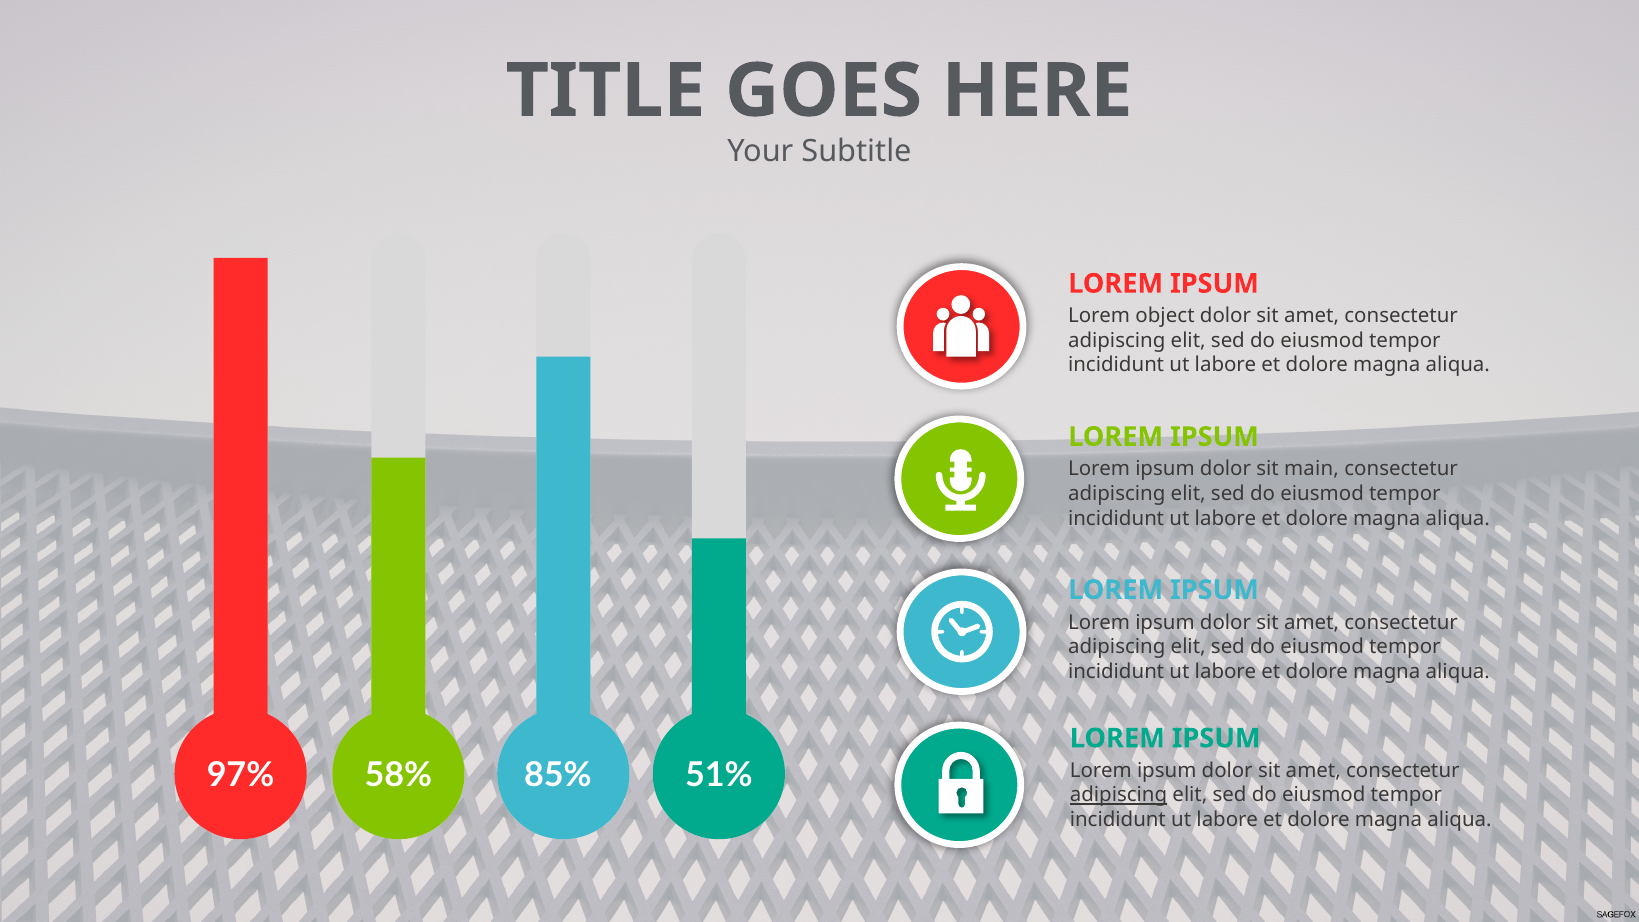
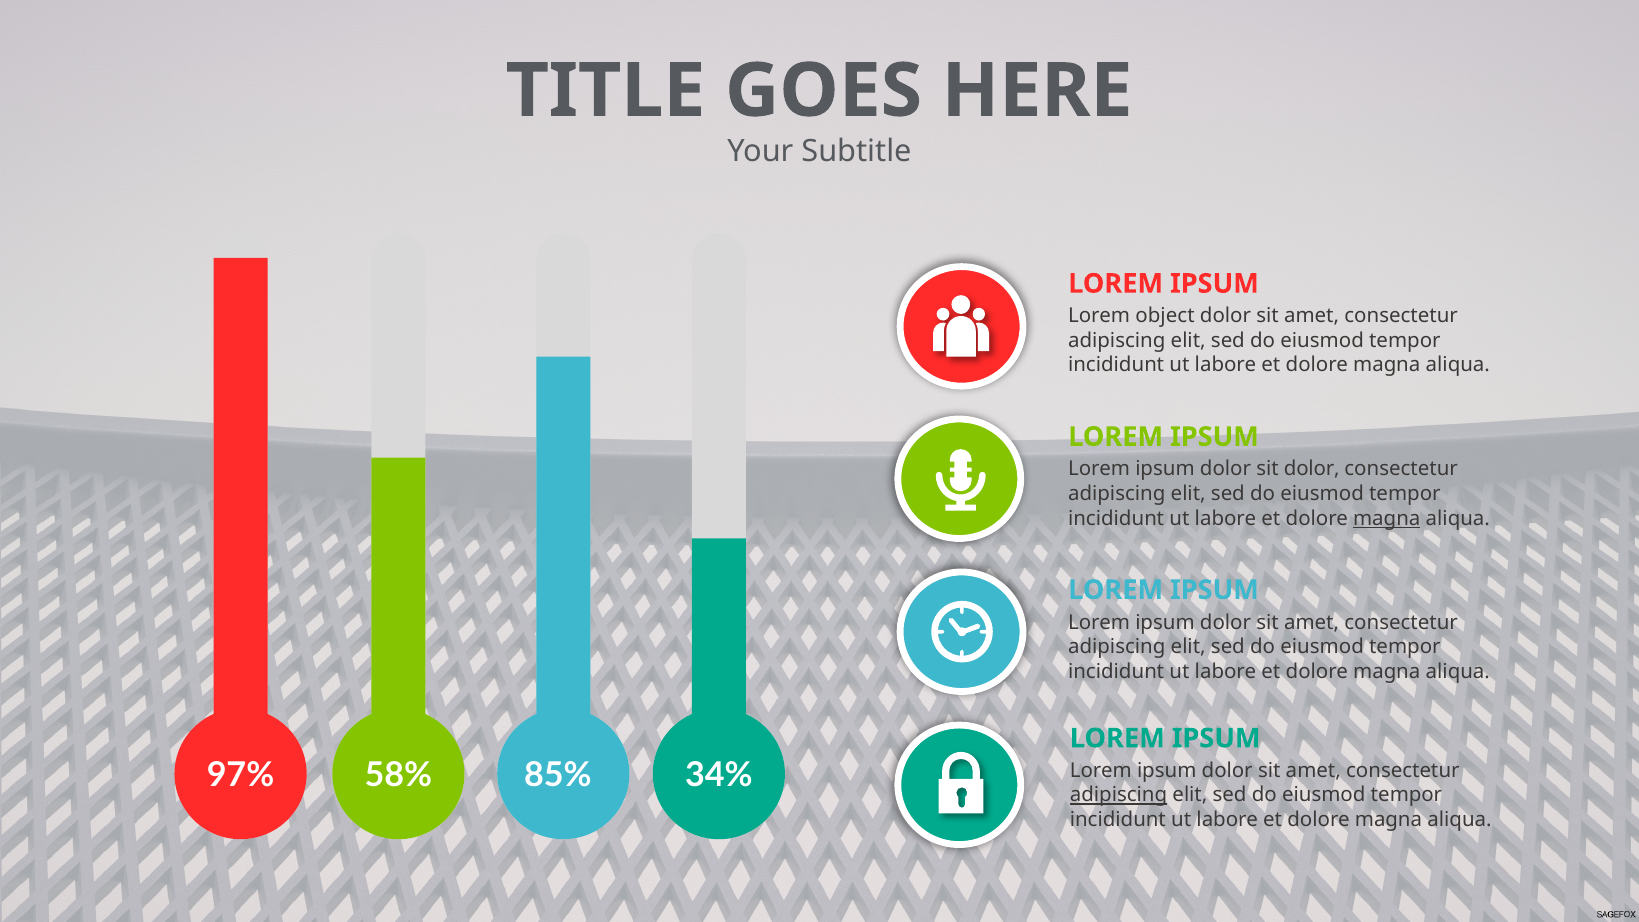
sit main: main -> dolor
magna at (1387, 518) underline: none -> present
51%: 51% -> 34%
